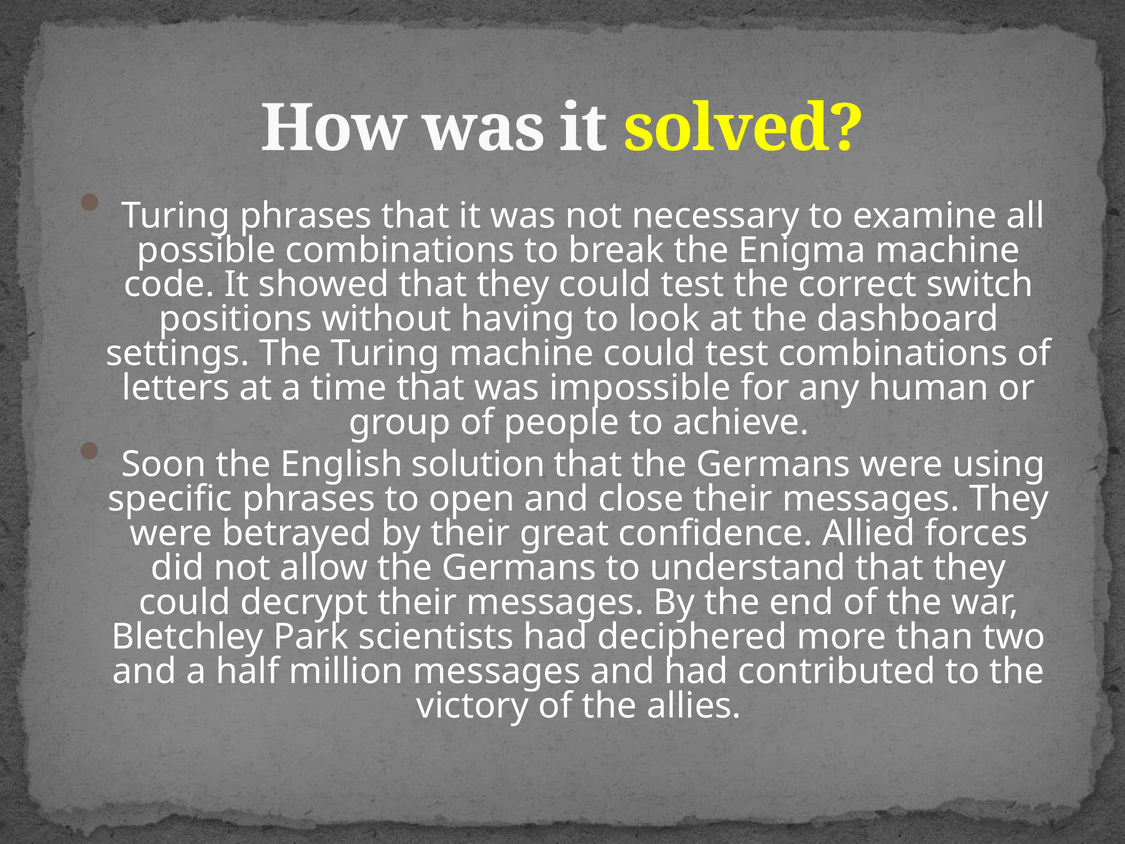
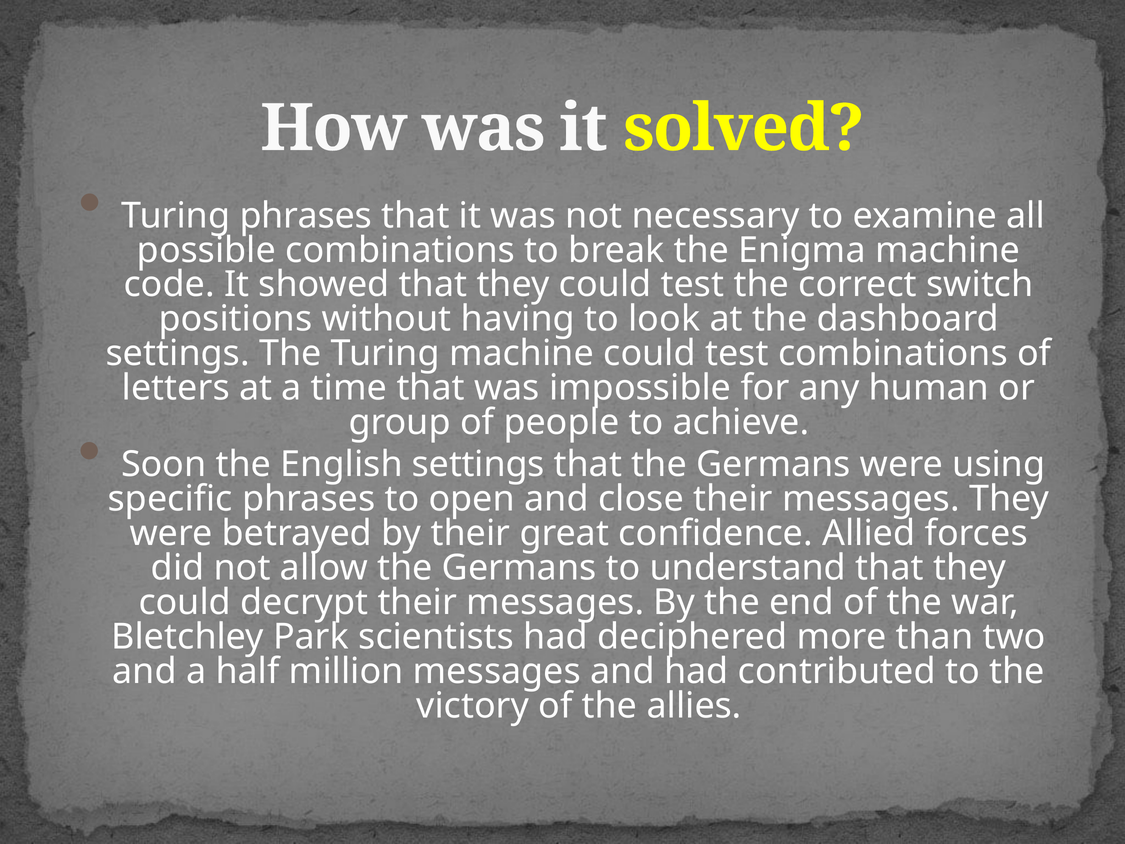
English solution: solution -> settings
